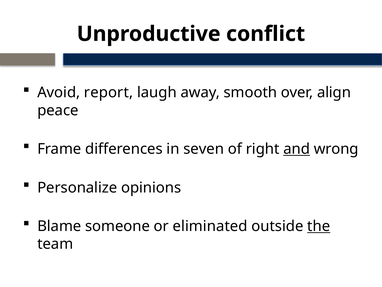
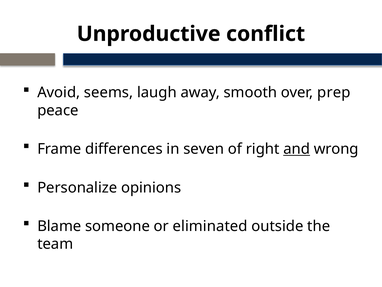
report: report -> seems
align: align -> prep
the underline: present -> none
